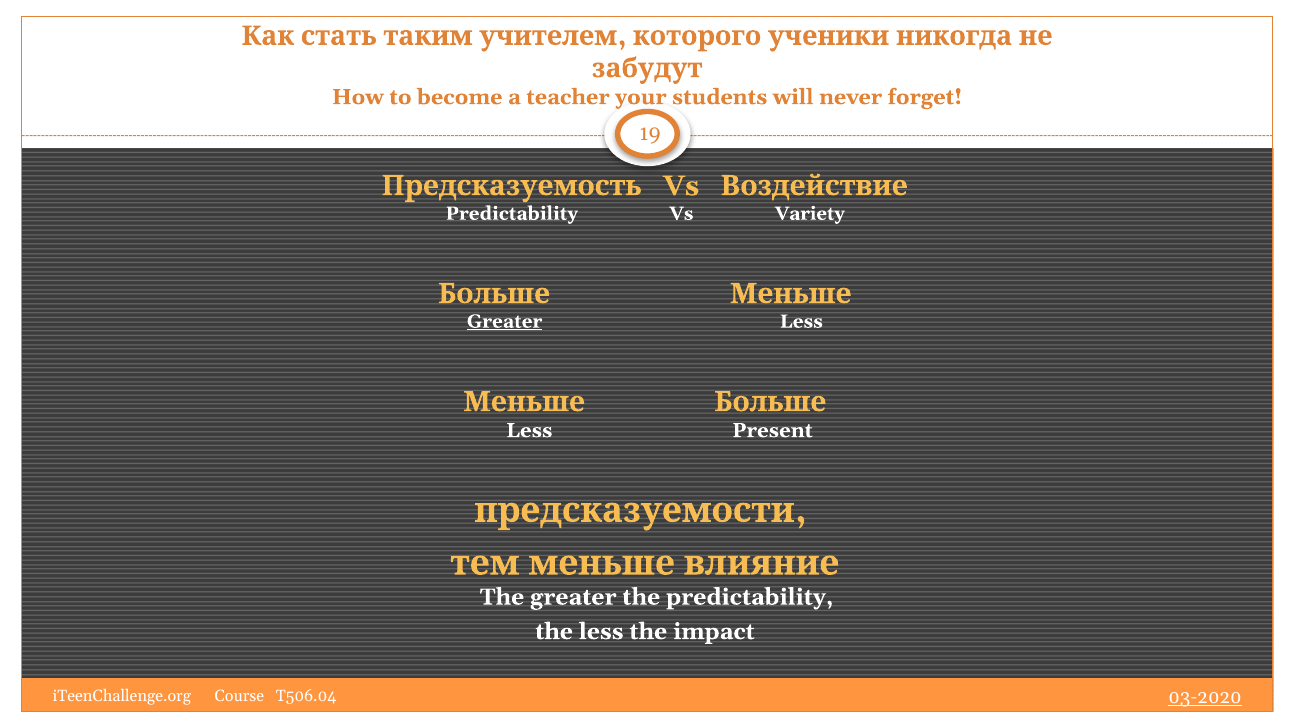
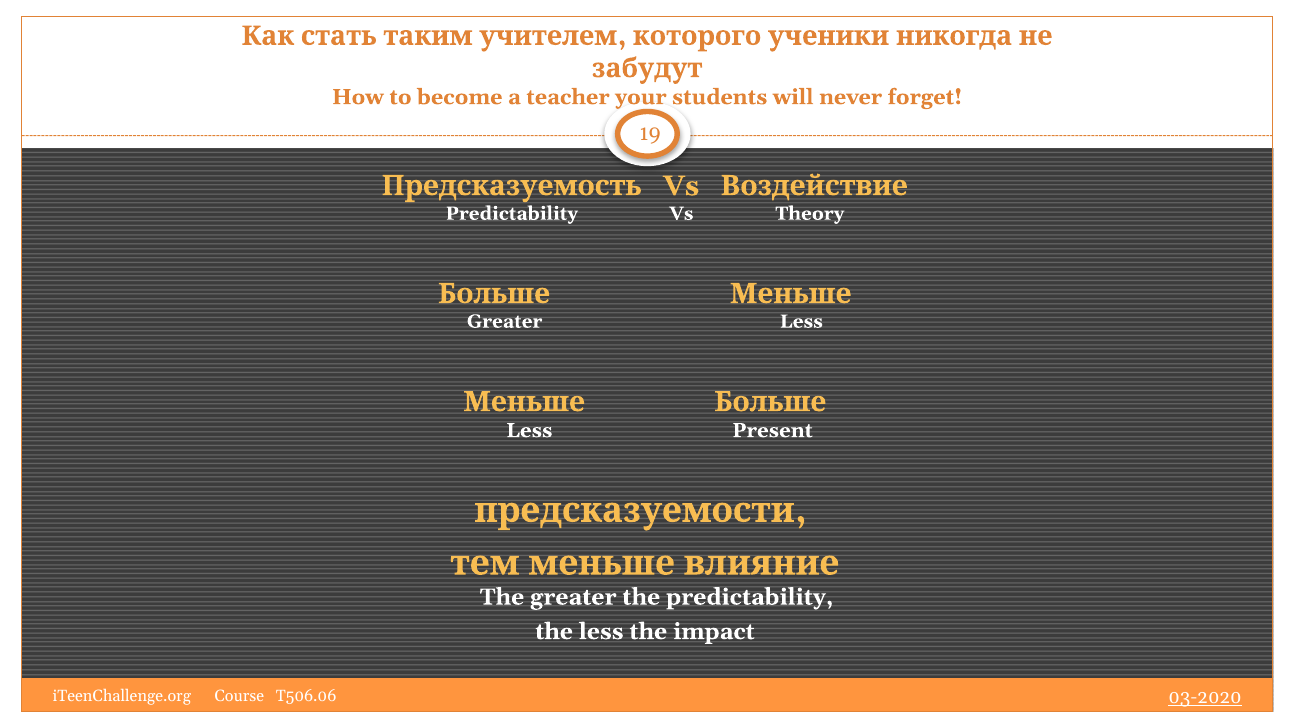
Variety: Variety -> Theory
Greater at (505, 322) underline: present -> none
T506.04: T506.04 -> T506.06
